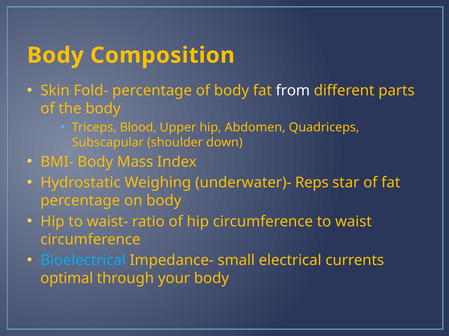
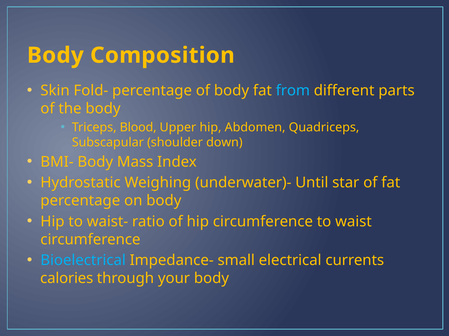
from colour: white -> light blue
Reps: Reps -> Until
optimal: optimal -> calories
